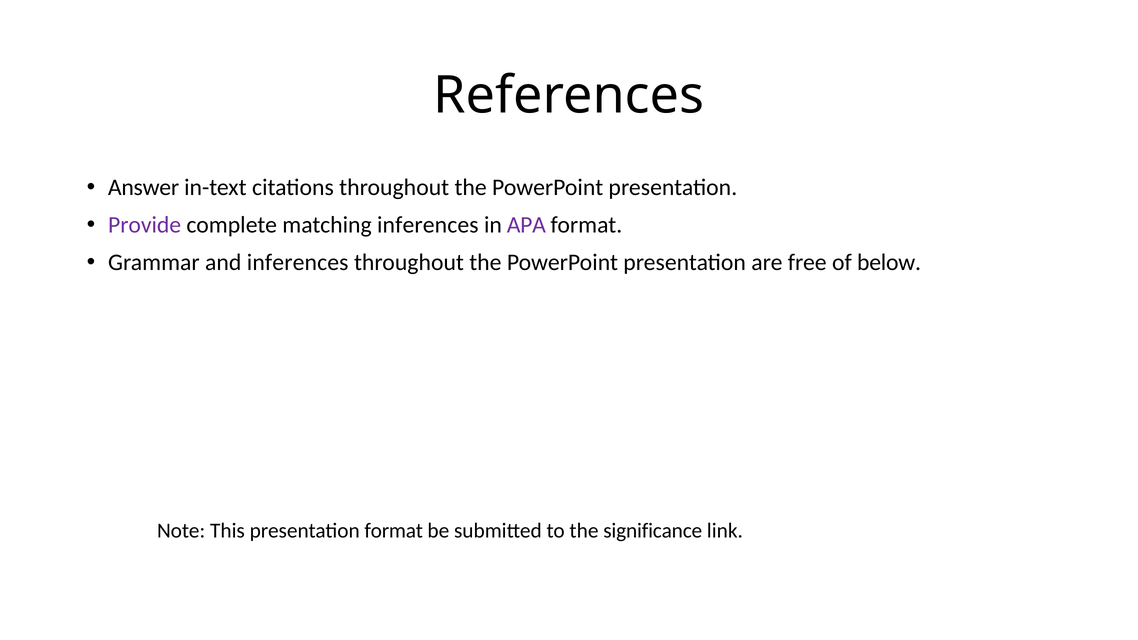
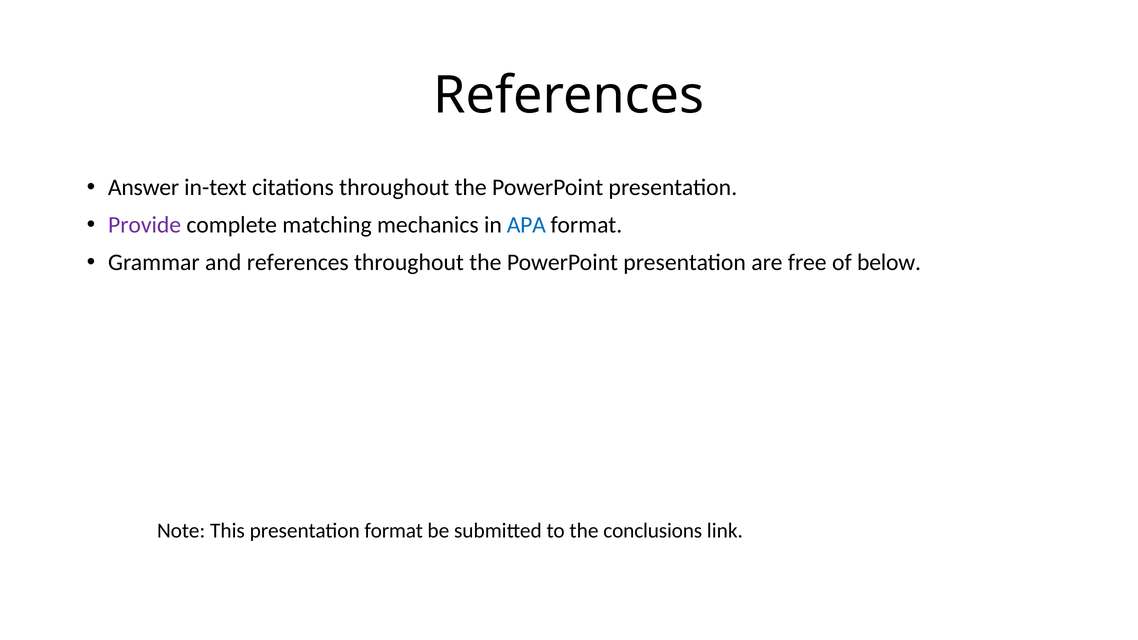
matching inferences: inferences -> mechanics
APA colour: purple -> blue
and inferences: inferences -> references
significance: significance -> conclusions
